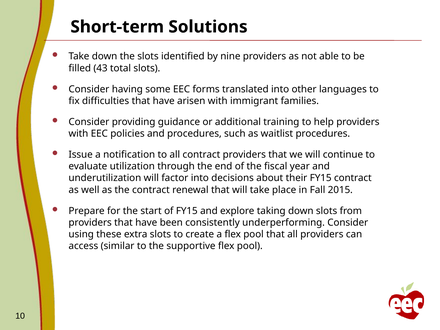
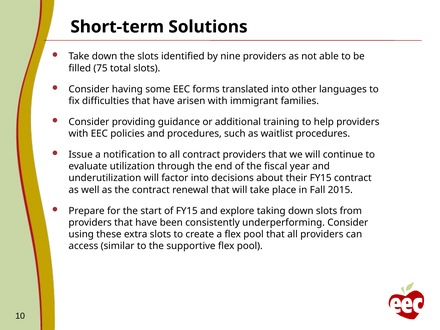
43: 43 -> 75
